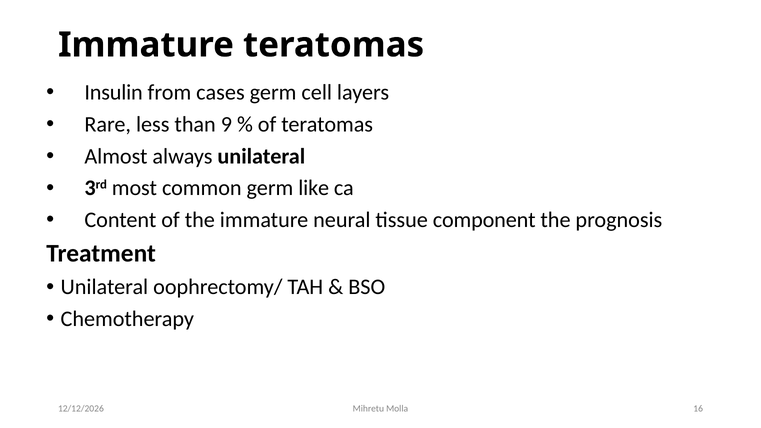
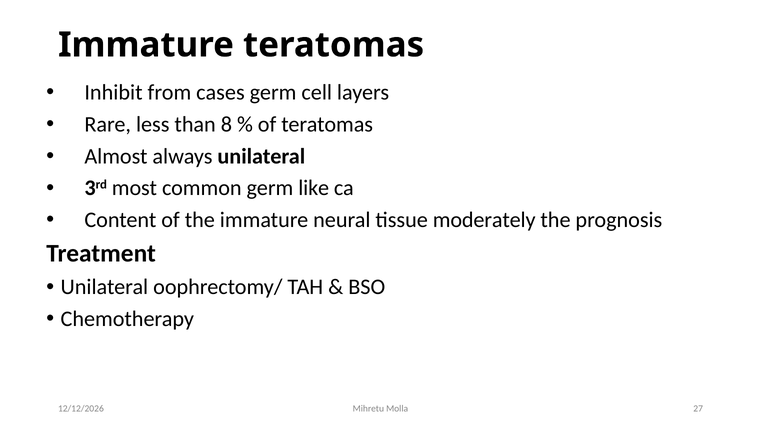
Insulin: Insulin -> Inhibit
9: 9 -> 8
component: component -> moderately
16: 16 -> 27
